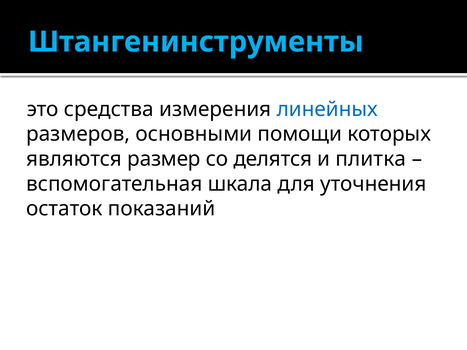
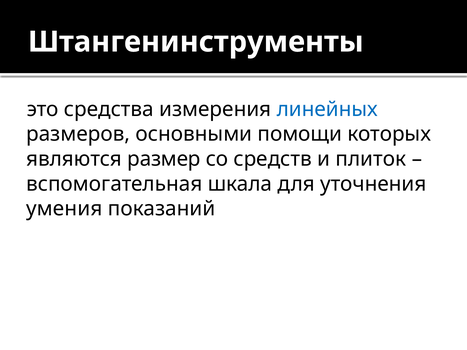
Штангенинструменты colour: light blue -> white
делятся: делятся -> средств
плитка: плитка -> плиток
остаток: остаток -> умения
